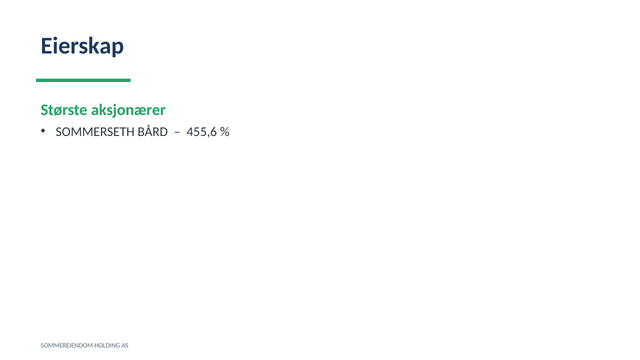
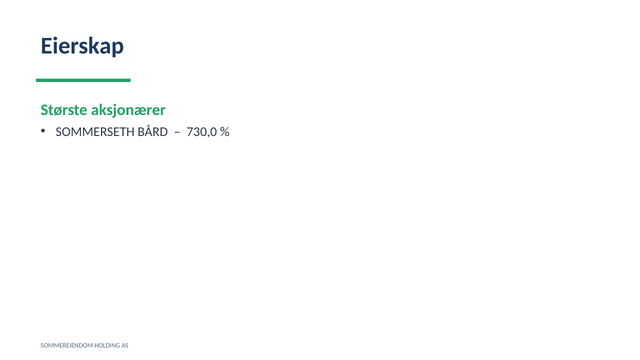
455,6: 455,6 -> 730,0
